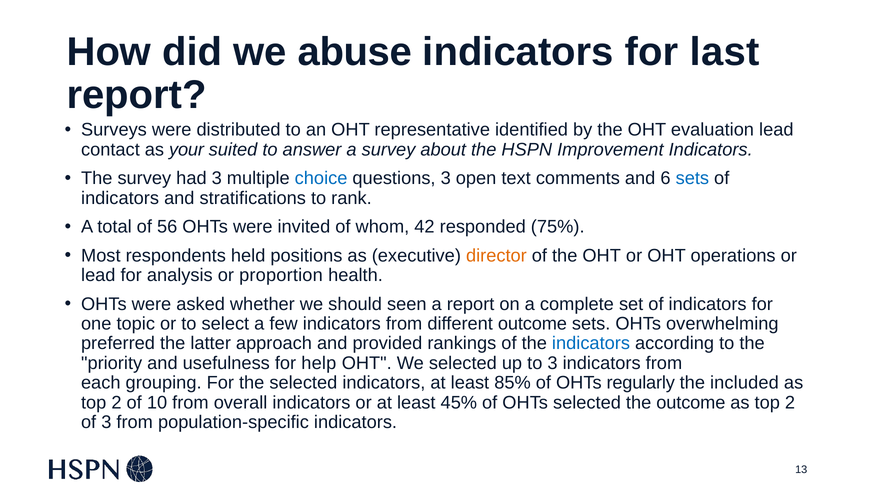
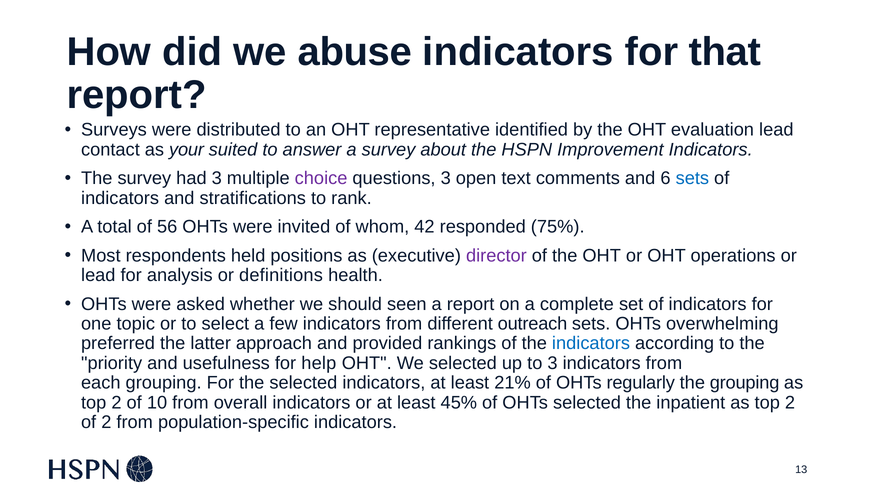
last: last -> that
choice colour: blue -> purple
director colour: orange -> purple
proportion: proportion -> definitions
different outcome: outcome -> outreach
85%: 85% -> 21%
the included: included -> grouping
the outcome: outcome -> inpatient
of 3: 3 -> 2
